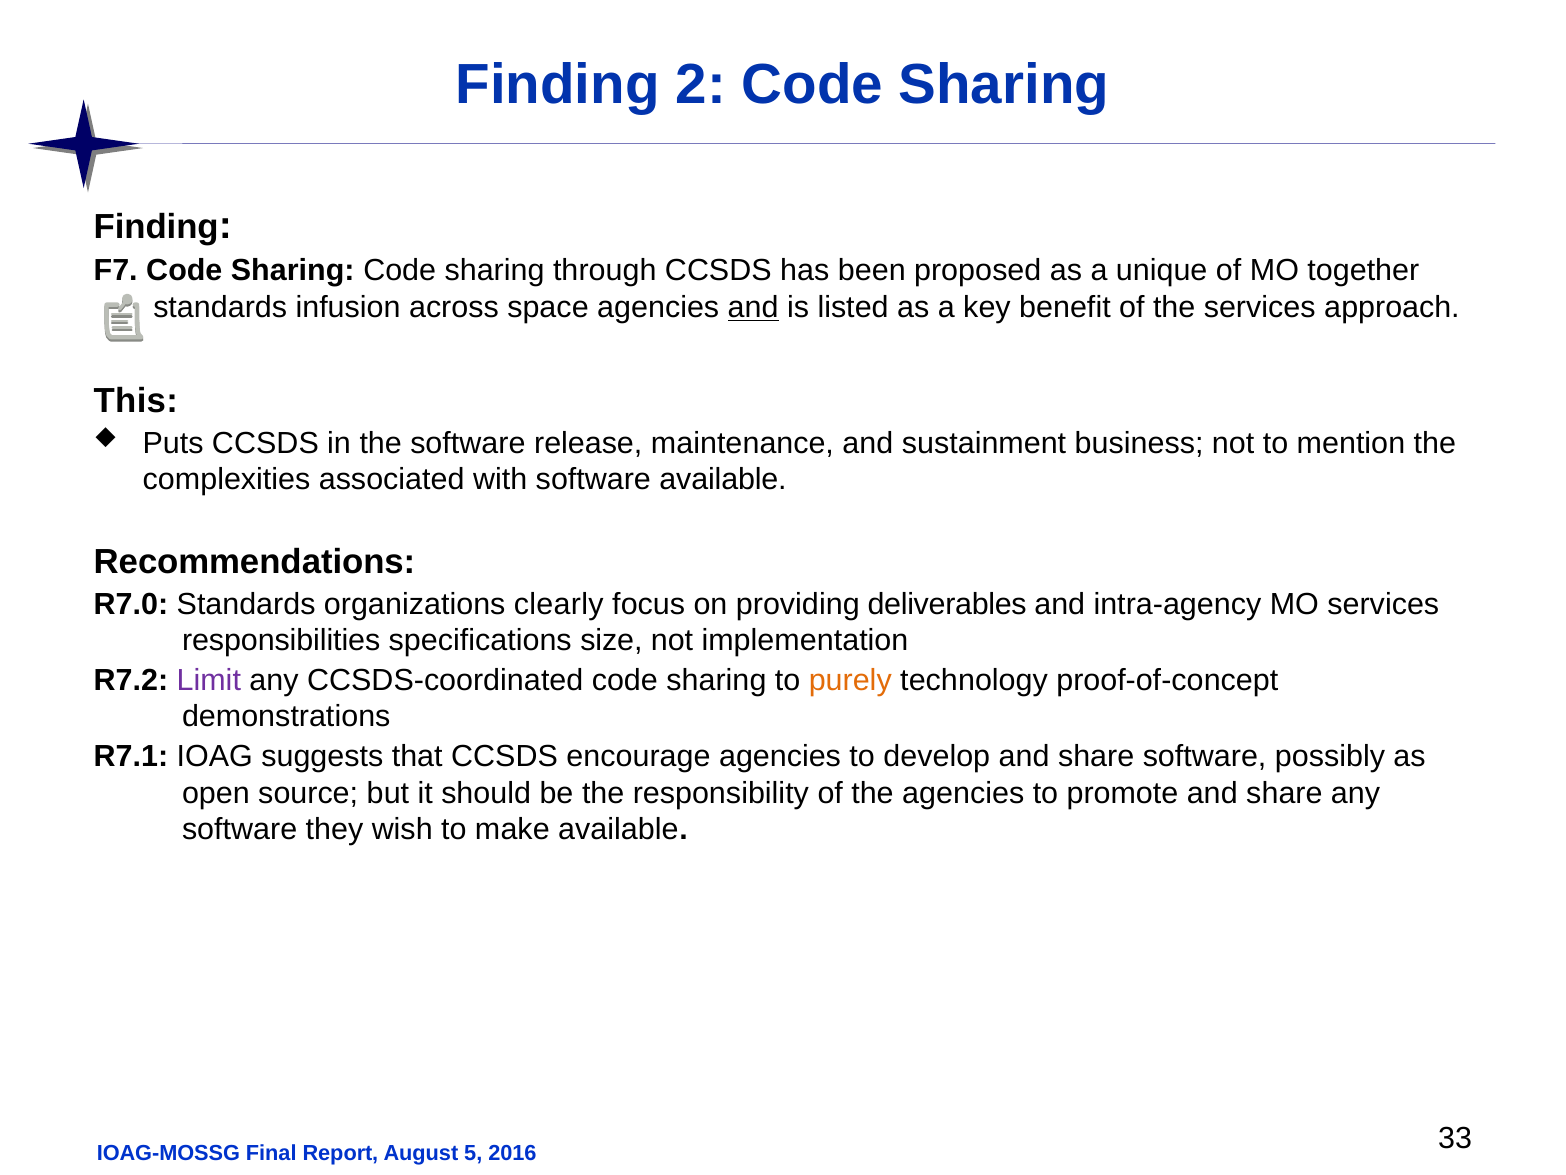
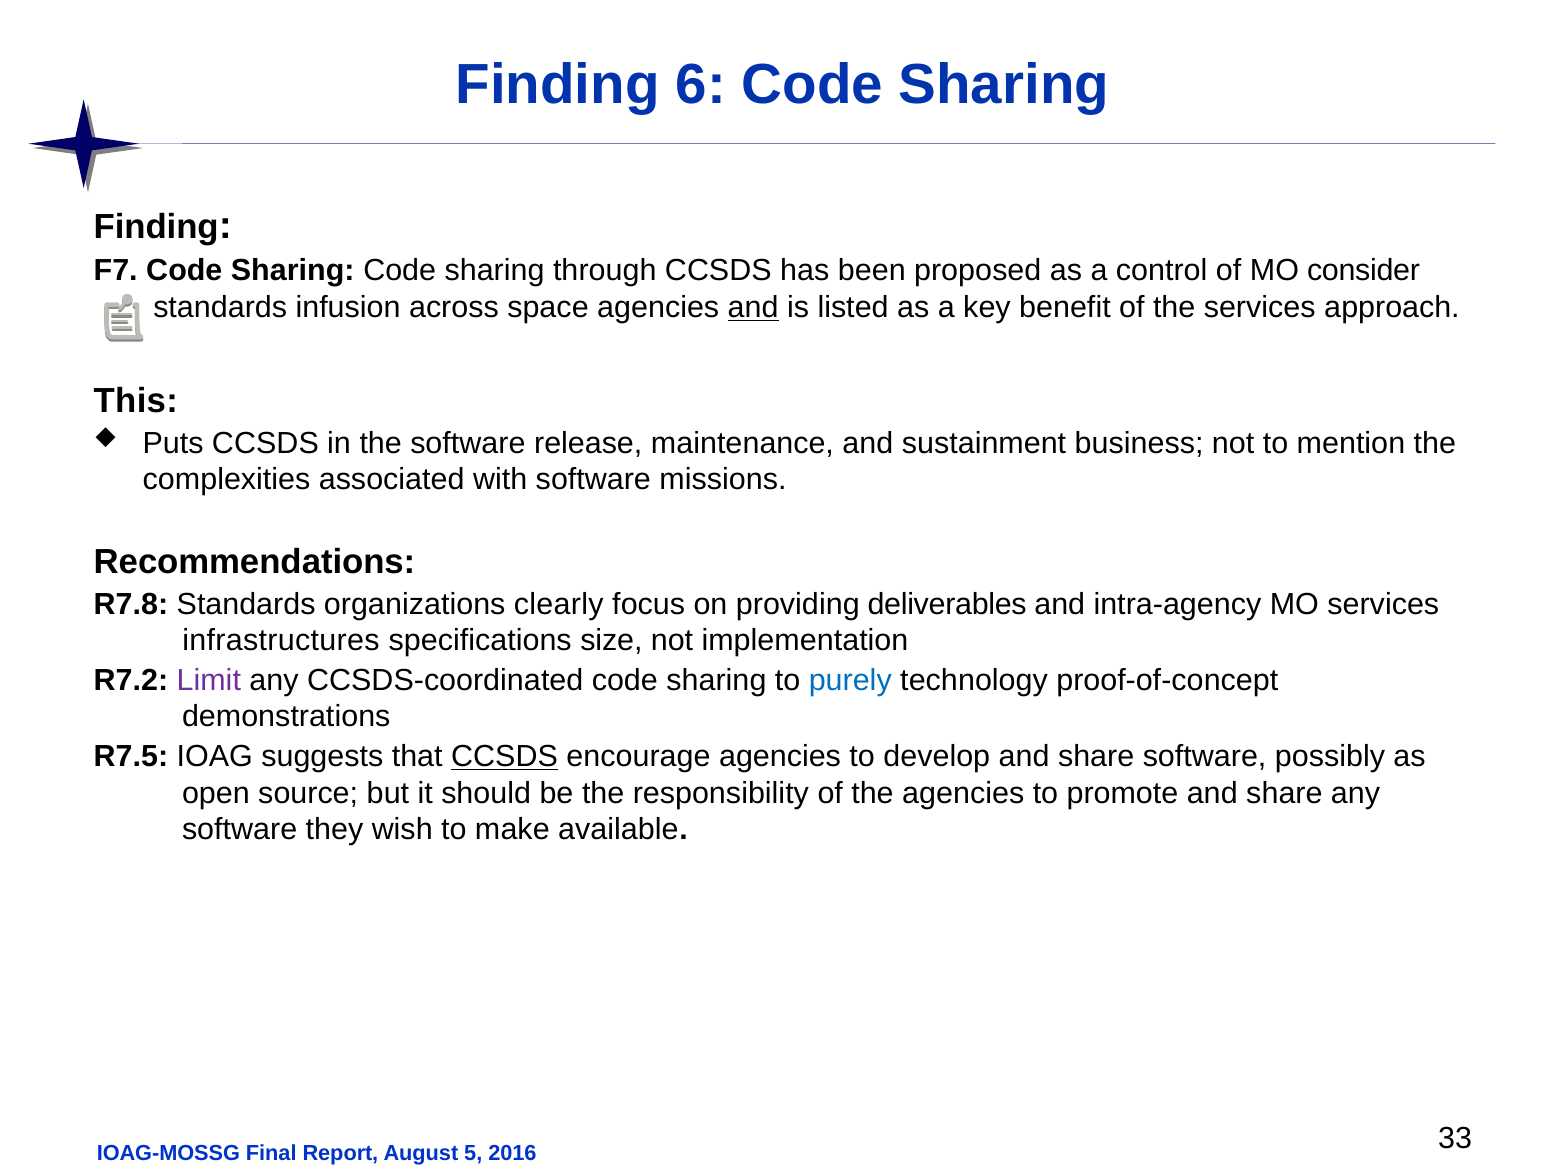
2: 2 -> 6
unique: unique -> control
together: together -> consider
software available: available -> missions
R7.0: R7.0 -> R7.8
responsibilities: responsibilities -> infrastructures
purely colour: orange -> blue
R7.1: R7.1 -> R7.5
CCSDS at (505, 756) underline: none -> present
